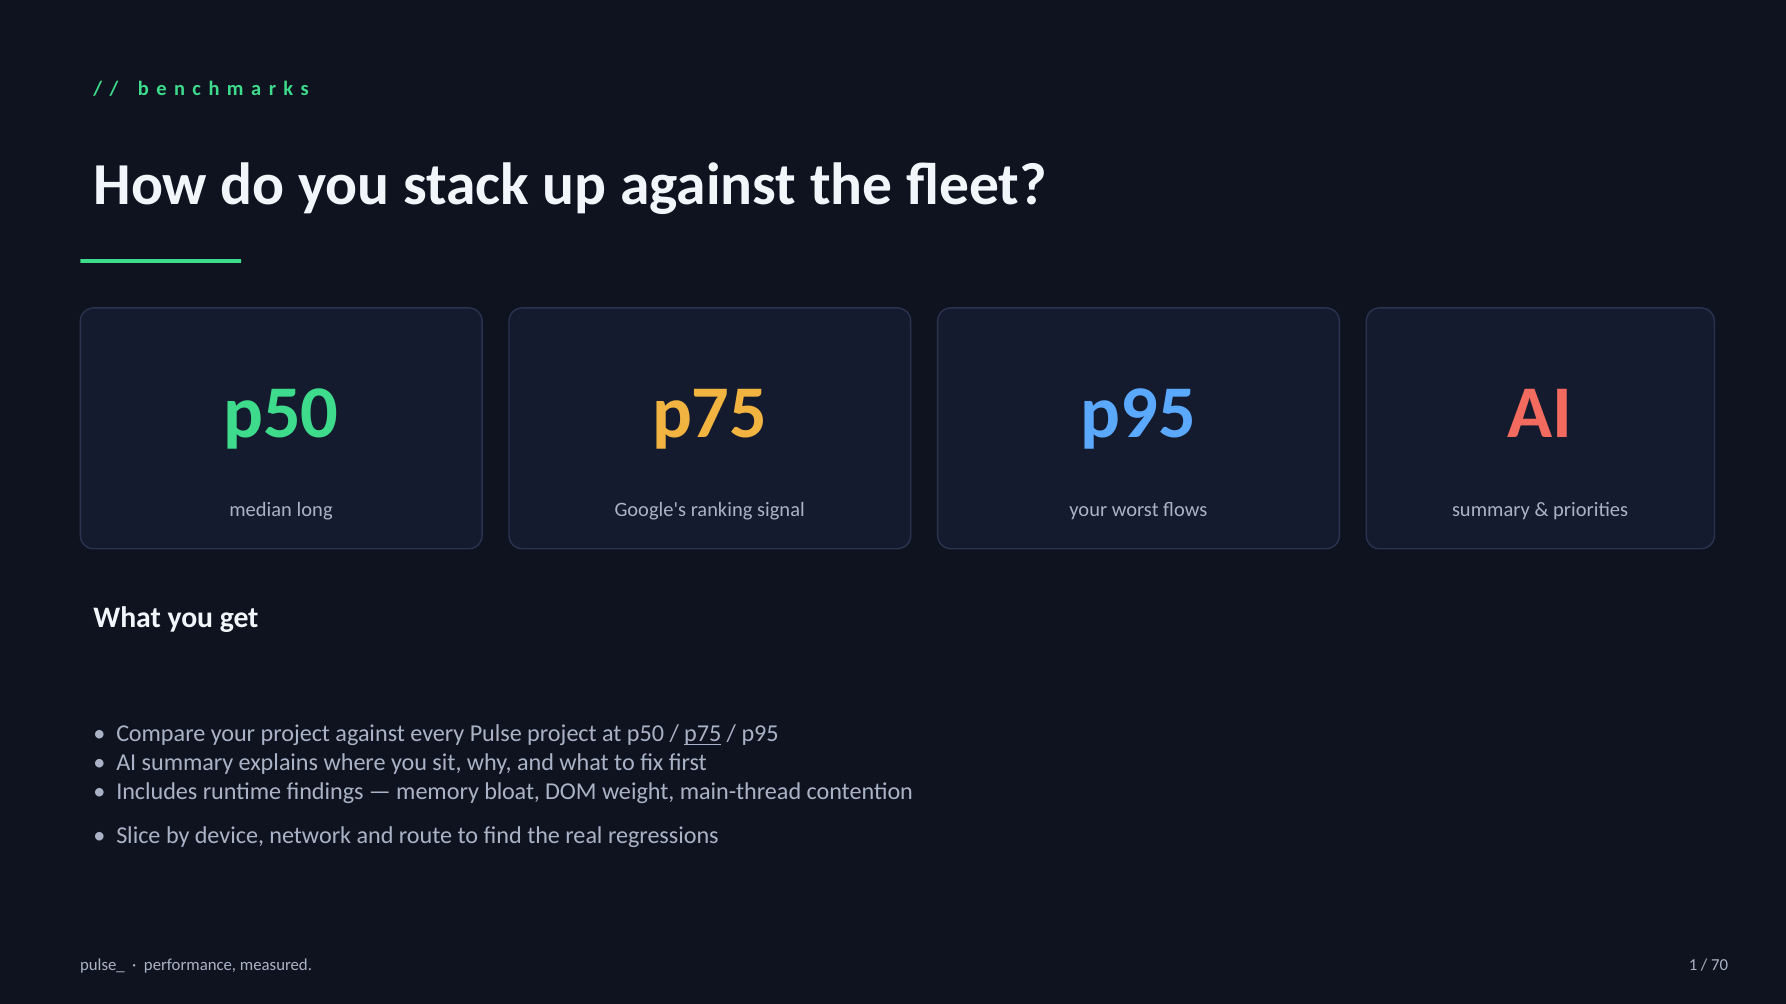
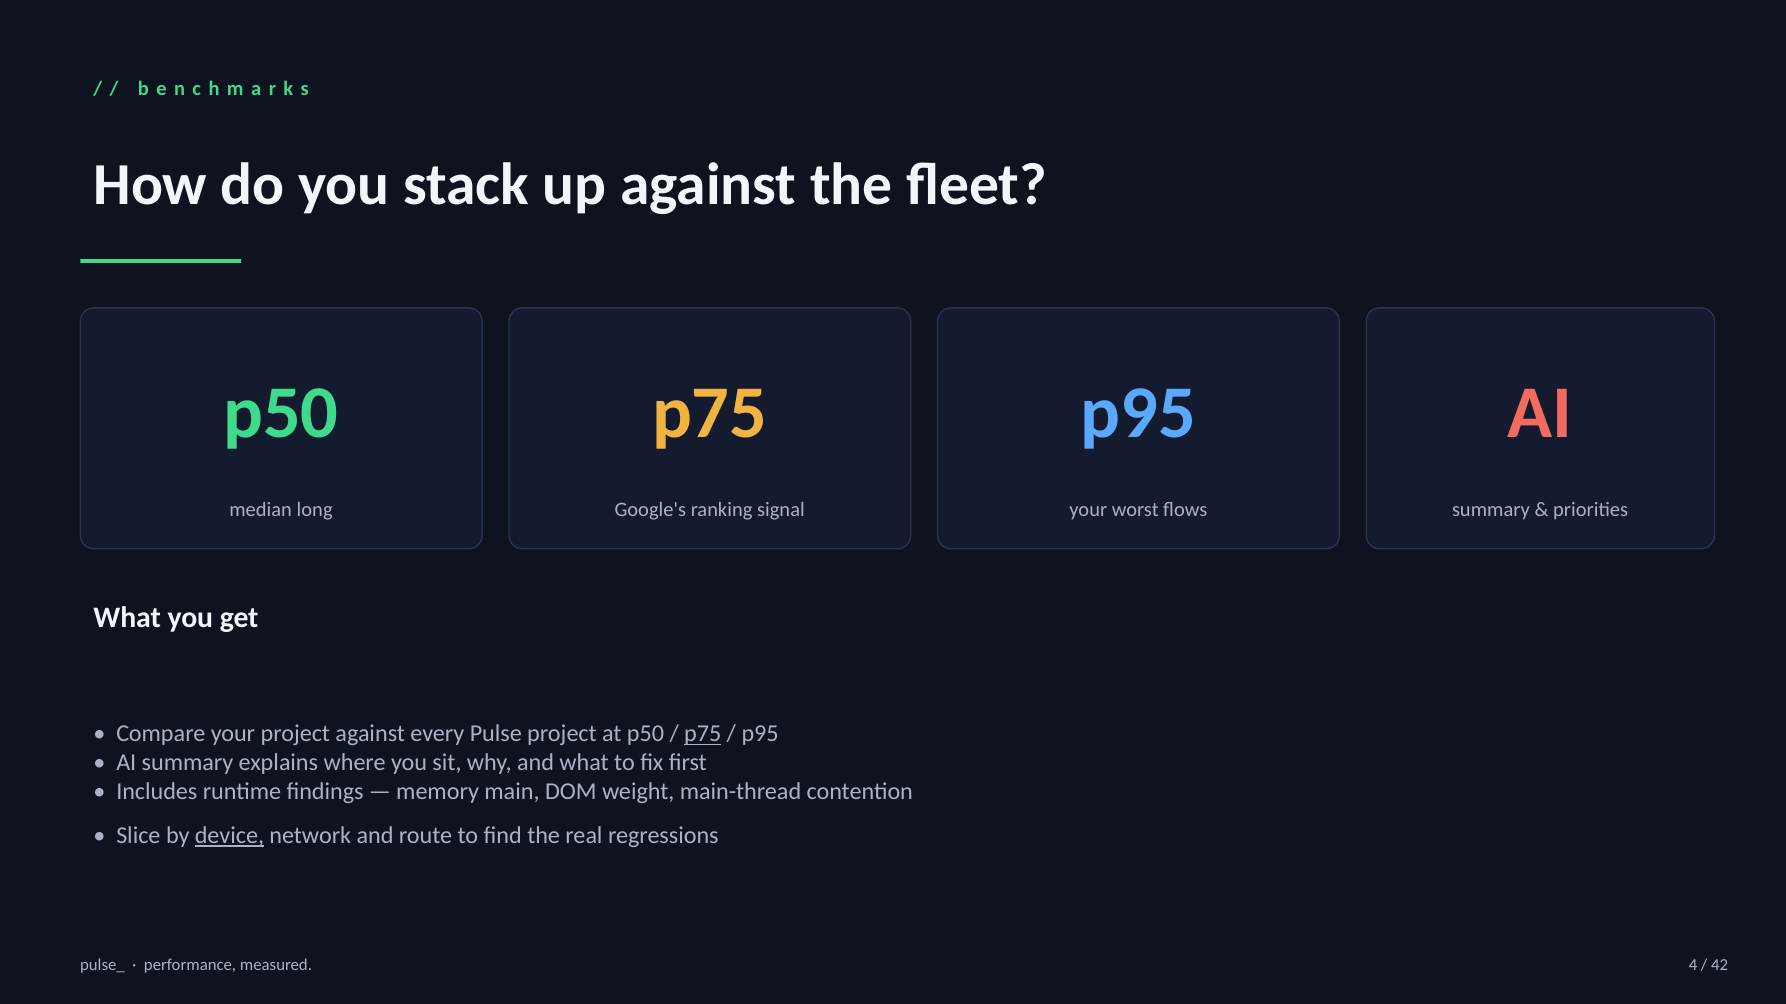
bloat: bloat -> main
device underline: none -> present
1: 1 -> 4
70: 70 -> 42
